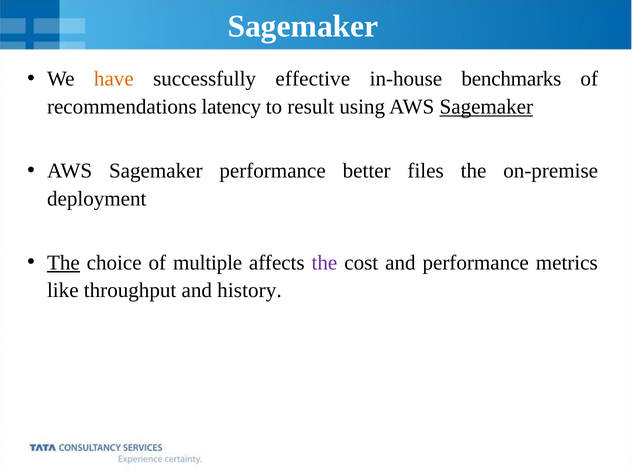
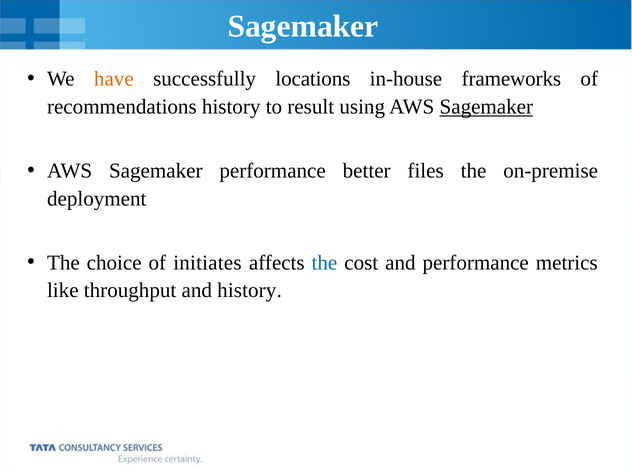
effective: effective -> locations
benchmarks: benchmarks -> frameworks
recommendations latency: latency -> history
The at (63, 263) underline: present -> none
multiple: multiple -> initiates
the at (324, 263) colour: purple -> blue
